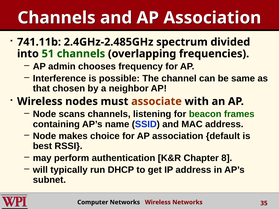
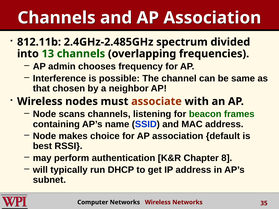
741.11b: 741.11b -> 812.11b
51: 51 -> 13
